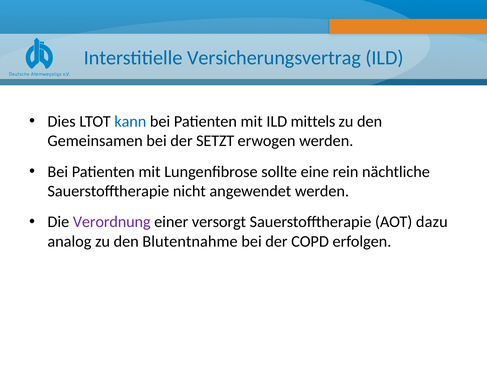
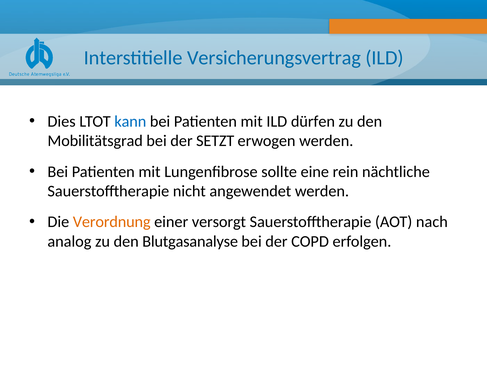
mittels: mittels -> dürfen
Gemeinsamen: Gemeinsamen -> Mobilitätsgrad
Verordnung colour: purple -> orange
dazu: dazu -> nach
Blutentnahme: Blutentnahme -> Blutgasanalyse
